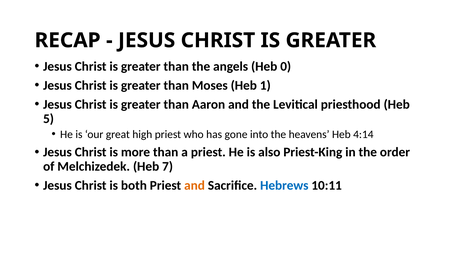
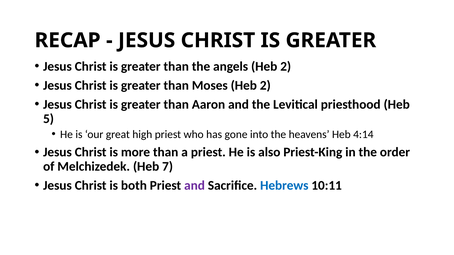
angels Heb 0: 0 -> 2
Moses Heb 1: 1 -> 2
and at (195, 186) colour: orange -> purple
